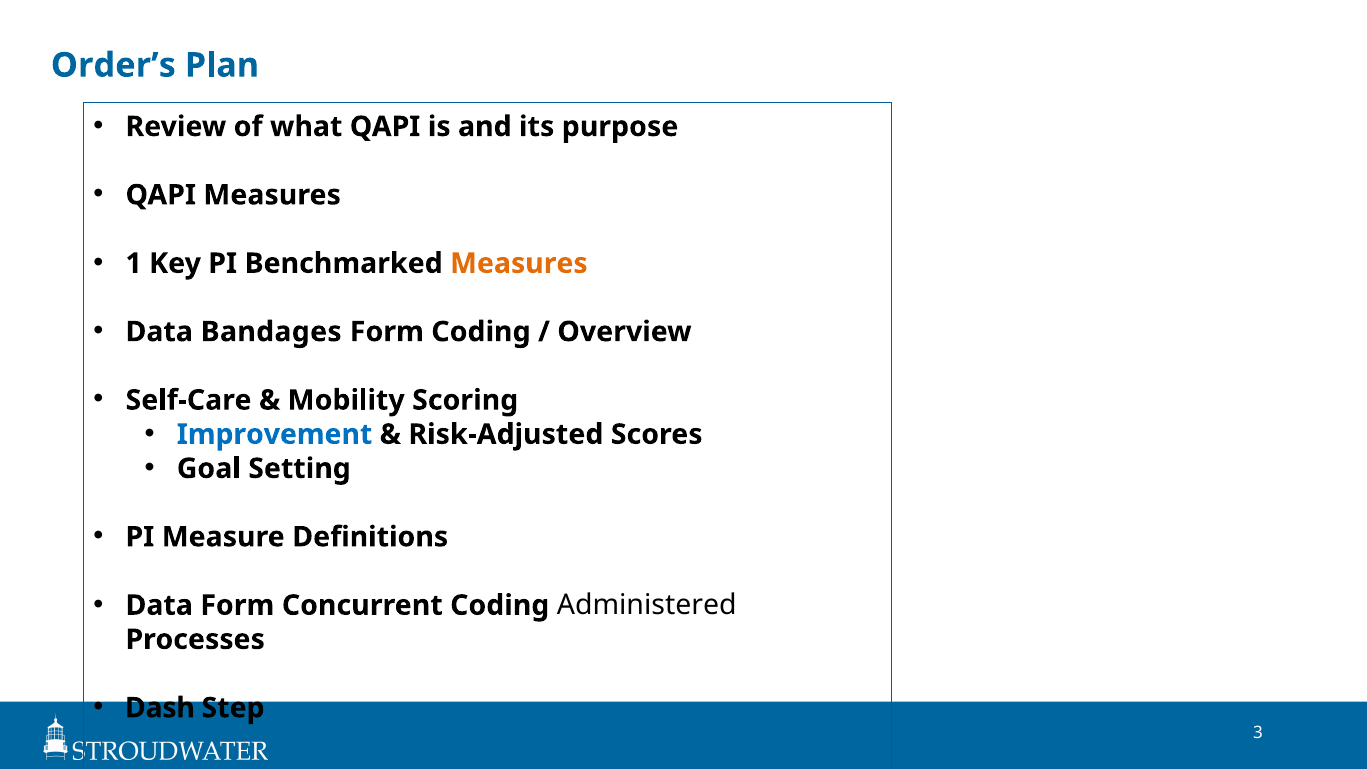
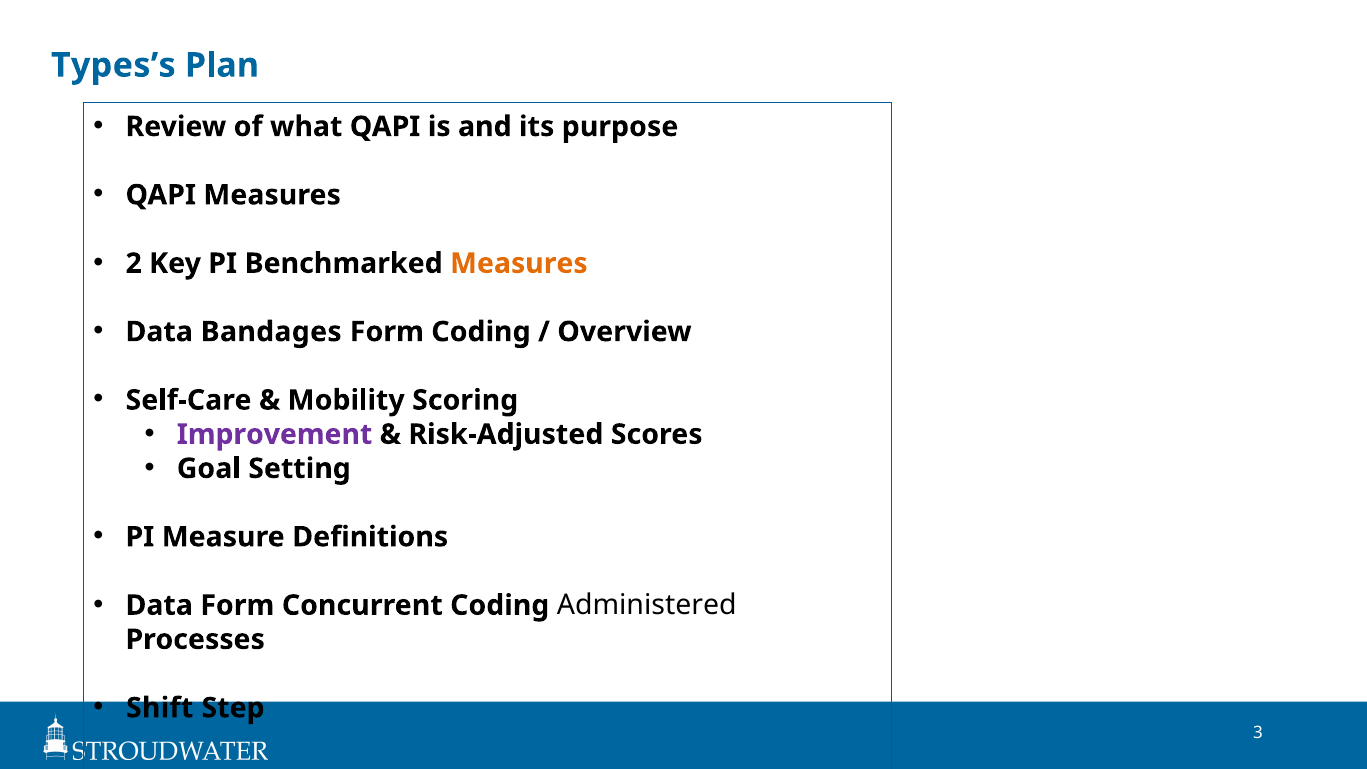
Order’s: Order’s -> Types’s
1: 1 -> 2
Improvement colour: blue -> purple
Dash: Dash -> Shift
